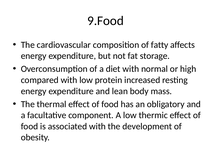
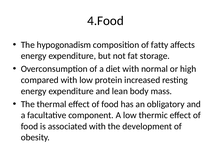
9.Food: 9.Food -> 4.Food
cardiovascular: cardiovascular -> hypogonadism
